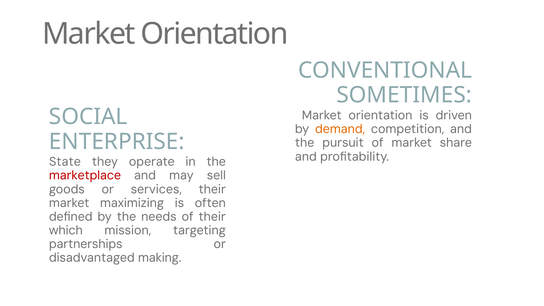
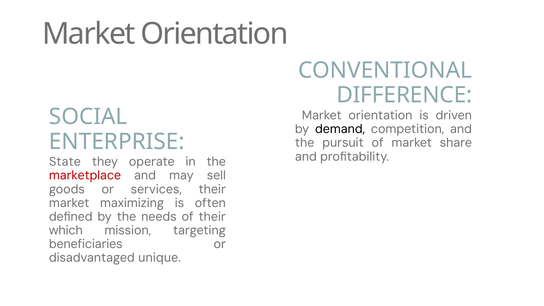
SOMETIMES: SOMETIMES -> DIFFERENCE
demand colour: orange -> black
partnerships: partnerships -> beneficiaries
making: making -> unique
